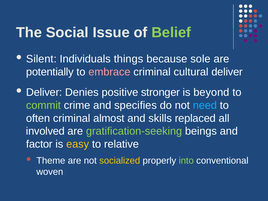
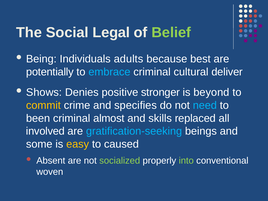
Issue: Issue -> Legal
Silent: Silent -> Being
things: things -> adults
sole: sole -> best
embrace colour: pink -> light blue
Deliver at (44, 92): Deliver -> Shows
commit colour: light green -> yellow
often: often -> been
gratification-seeking colour: light green -> light blue
factor: factor -> some
relative: relative -> caused
Theme: Theme -> Absent
socialized colour: yellow -> light green
